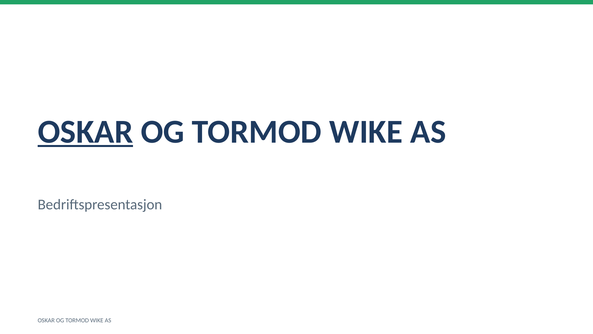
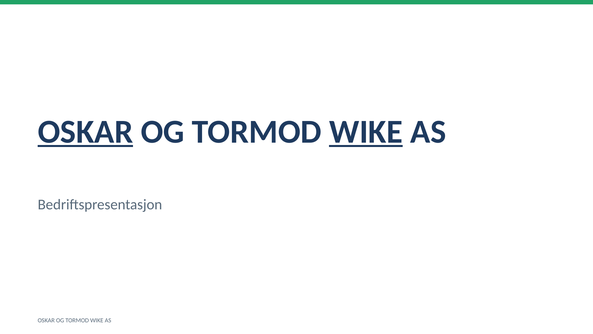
WIKE at (366, 132) underline: none -> present
